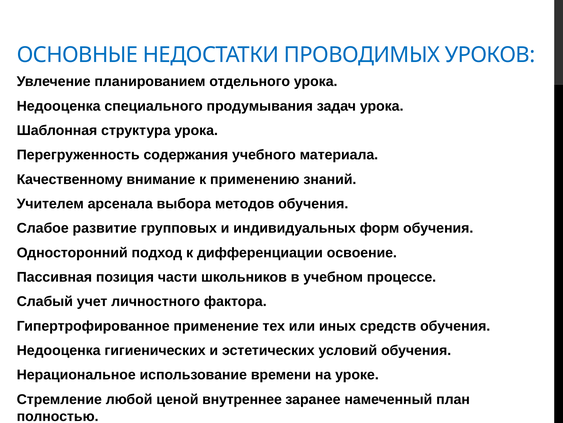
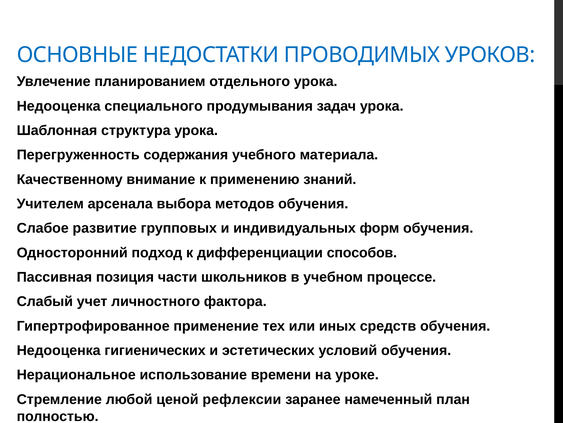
освоение: освоение -> способов
внутреннее: внутреннее -> рефлексии
